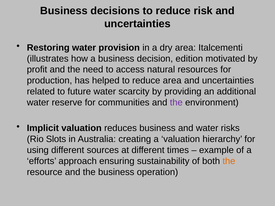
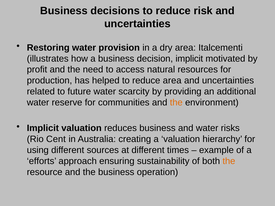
decision edition: edition -> implicit
the at (176, 103) colour: purple -> orange
Slots: Slots -> Cent
